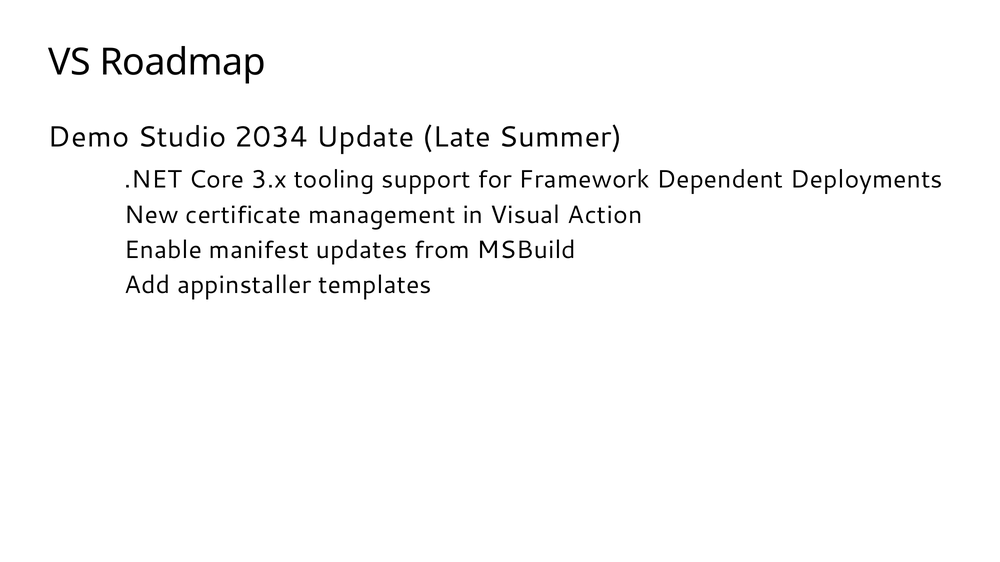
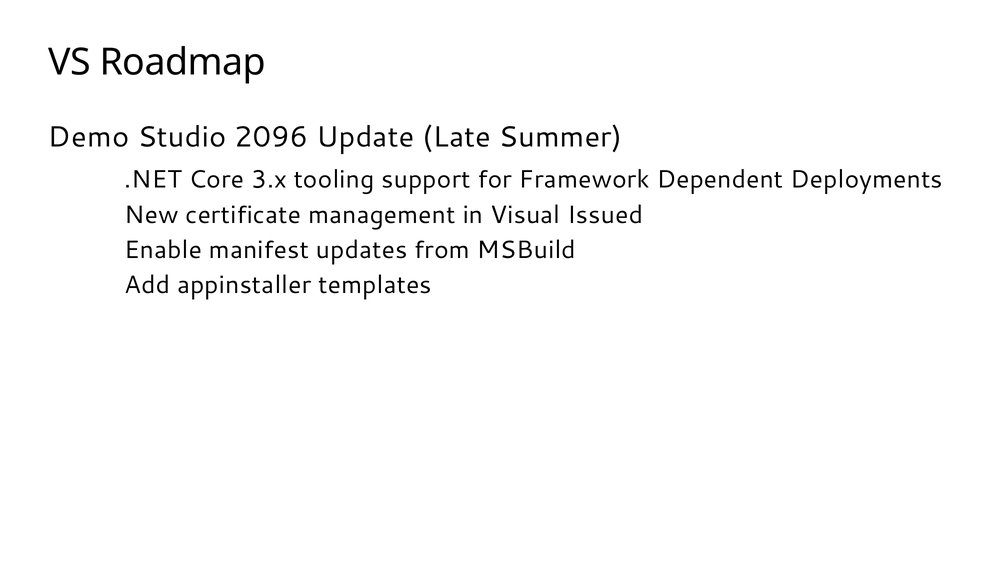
2034: 2034 -> 2096
Action: Action -> Issued
